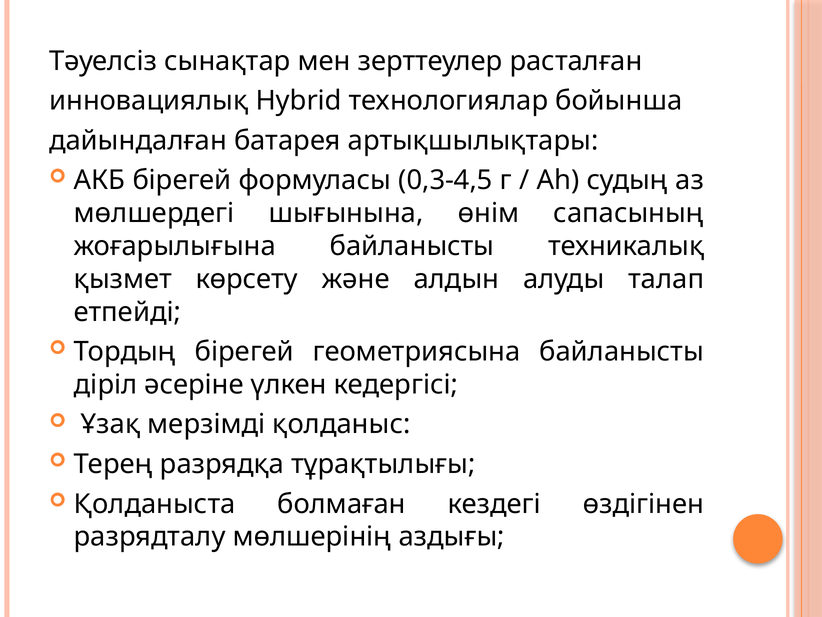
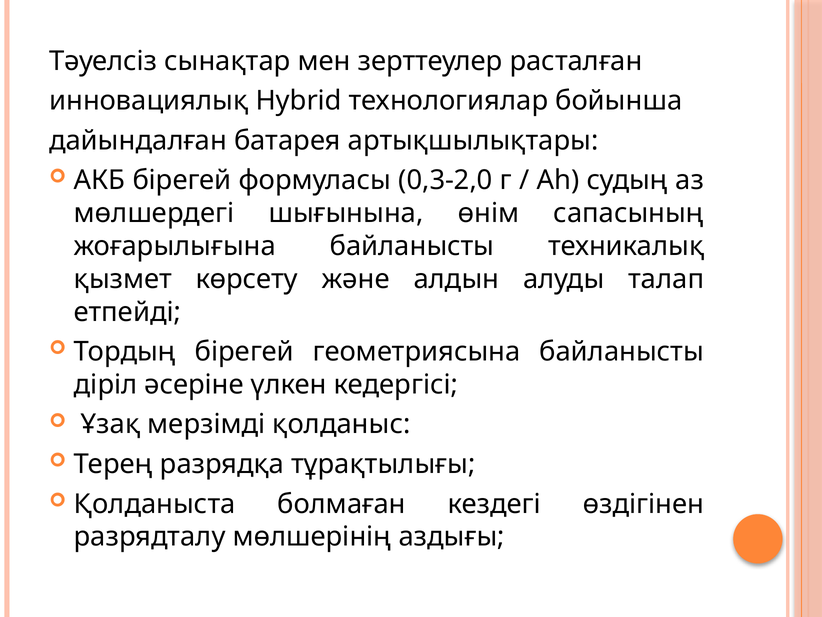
0,3-4,5: 0,3-4,5 -> 0,3-2,0
